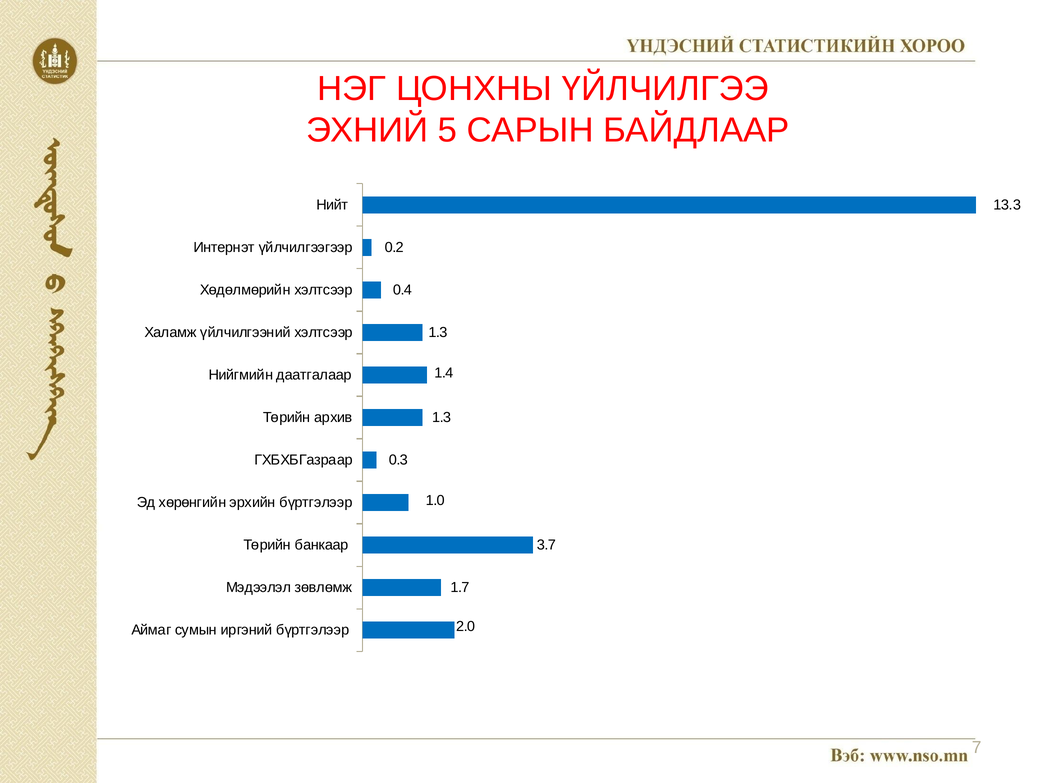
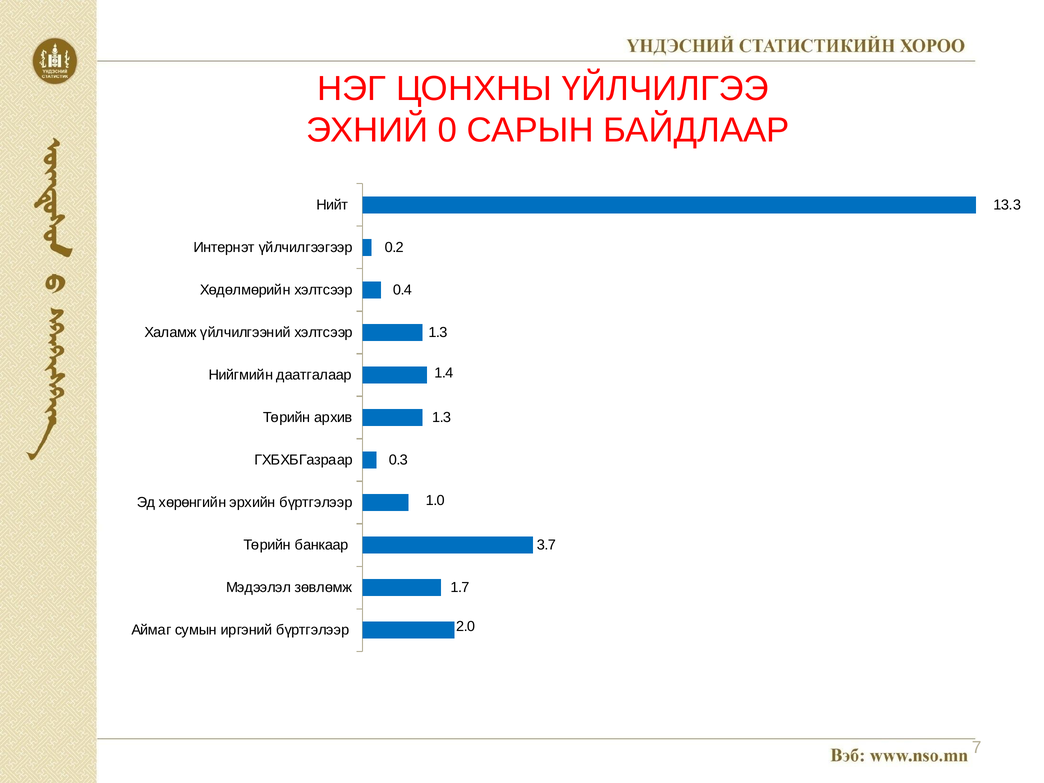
5: 5 -> 0
